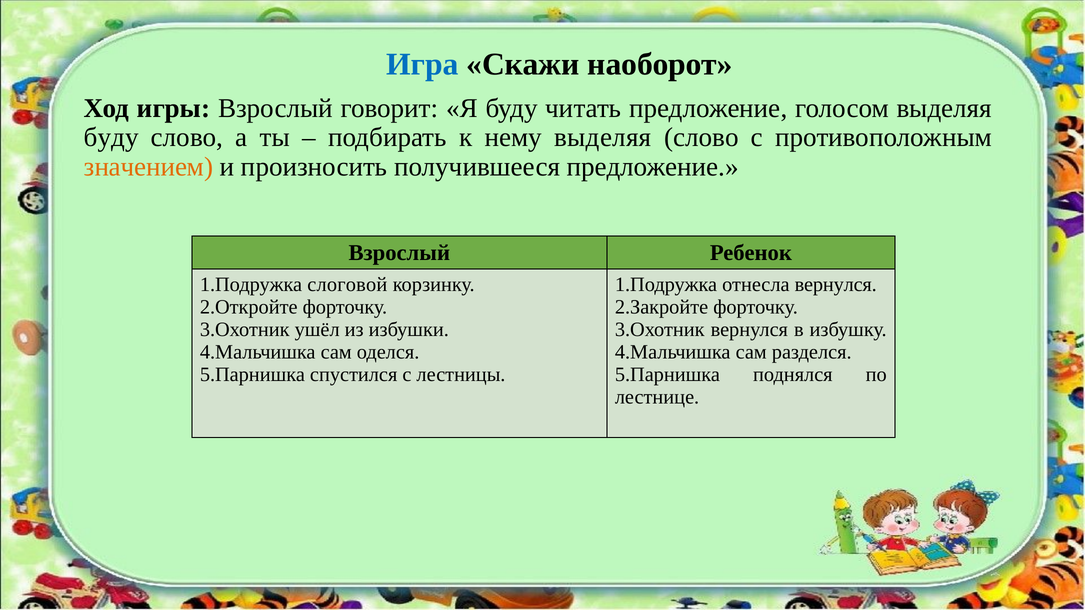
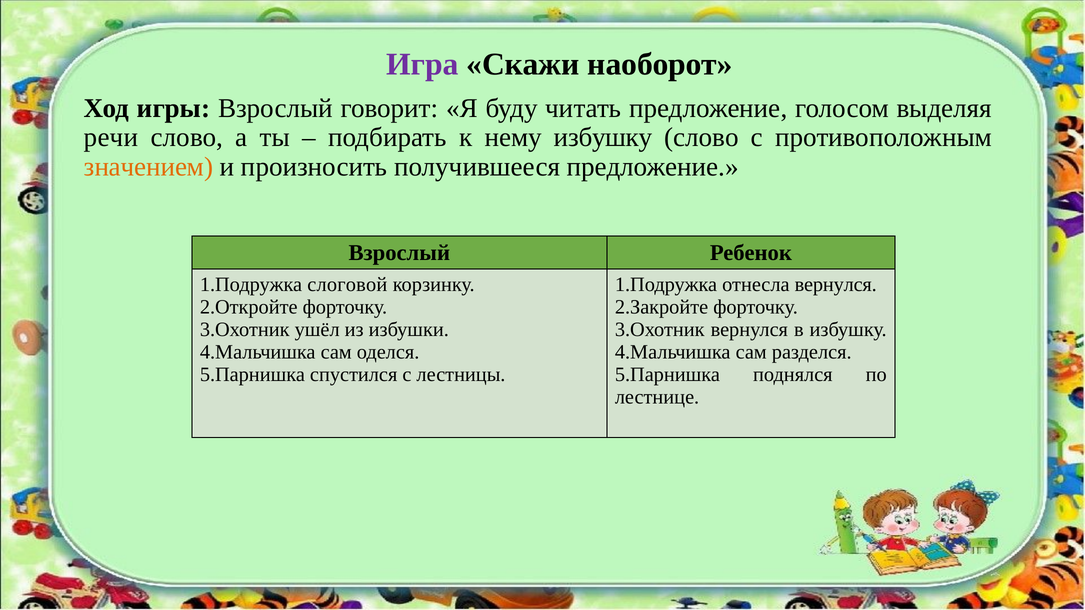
Игра colour: blue -> purple
буду at (111, 137): буду -> речи
нему выделяя: выделяя -> избушку
